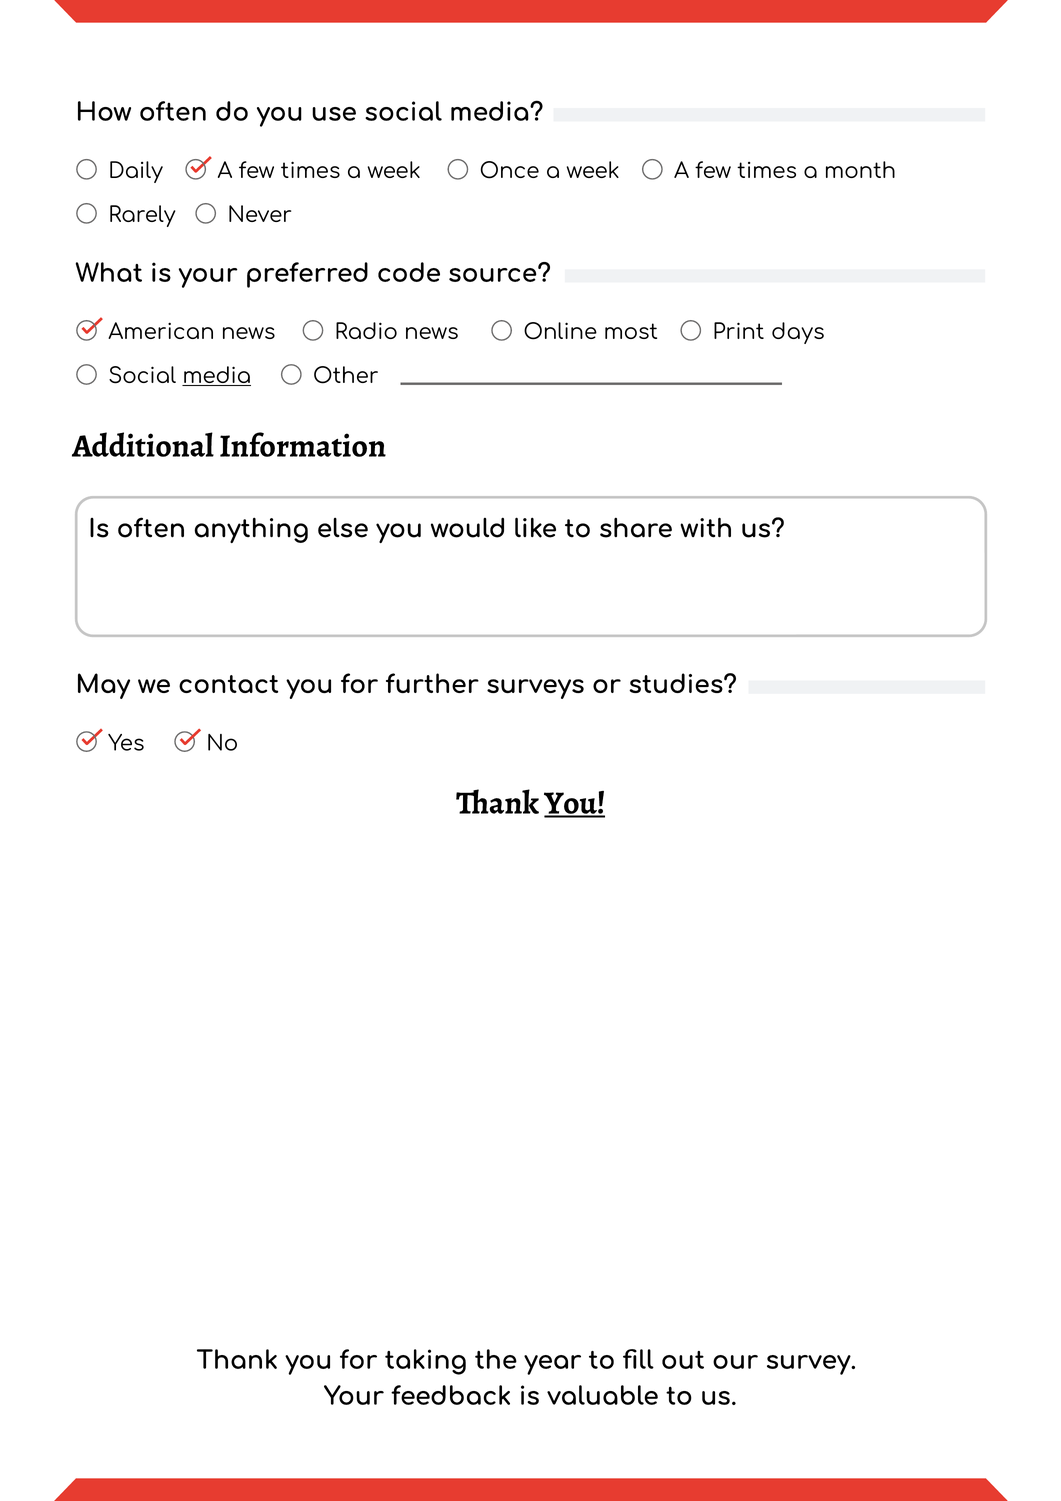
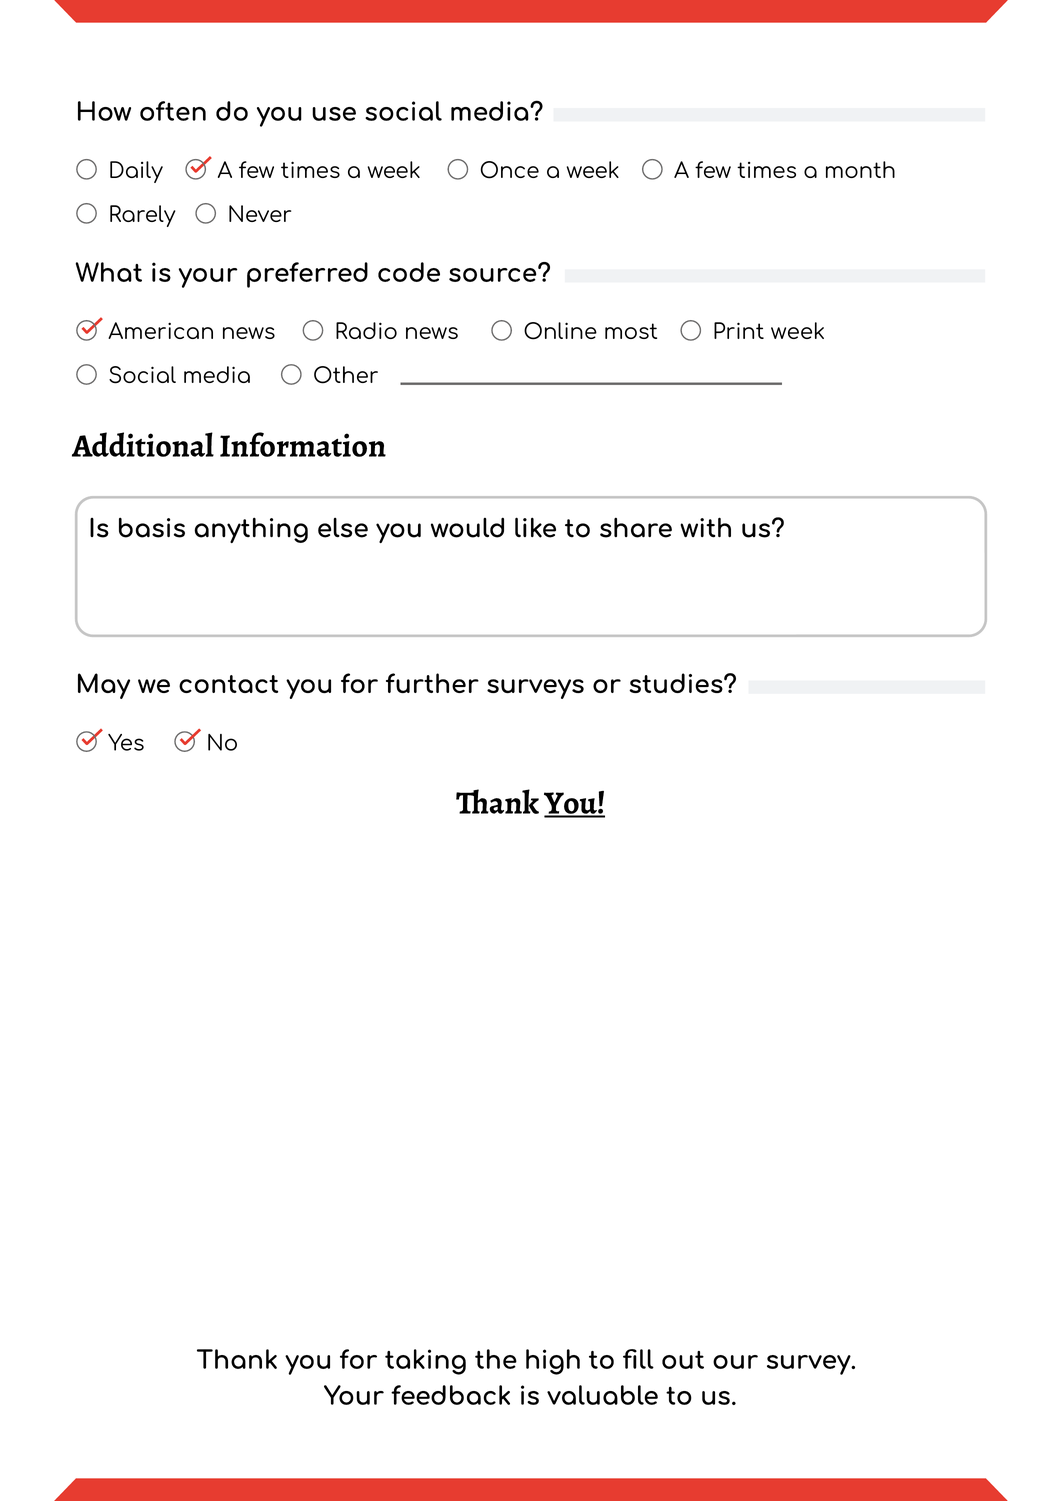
Print days: days -> week
media at (217, 376) underline: present -> none
Is often: often -> basis
year: year -> high
